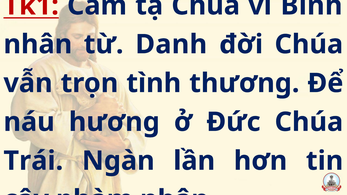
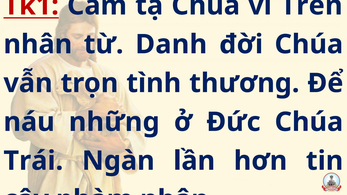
Bình: Bình -> Trên
hương: hương -> những
